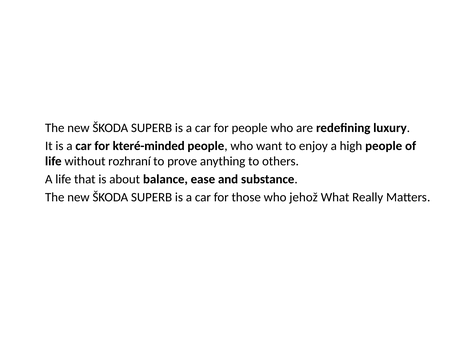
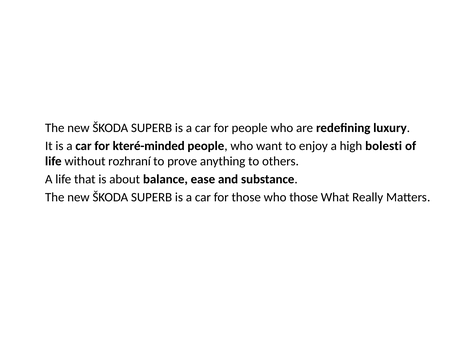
high people: people -> bolesti
who jehož: jehož -> those
